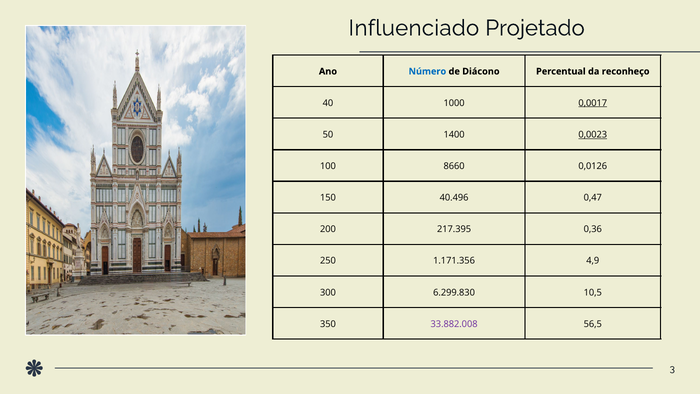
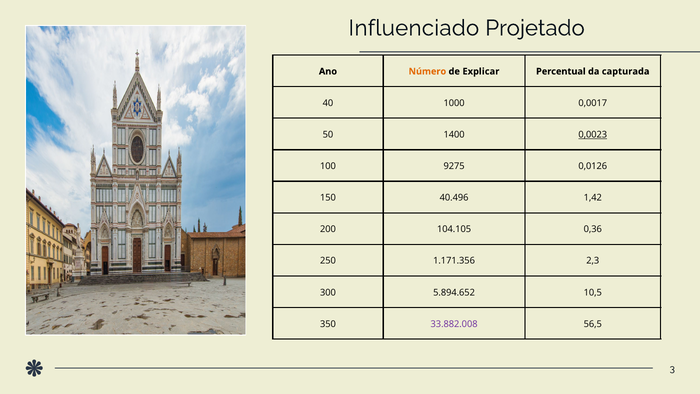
Número colour: blue -> orange
Diácono: Diácono -> Explicar
reconheço: reconheço -> capturada
0,0017 underline: present -> none
8660: 8660 -> 9275
0,47: 0,47 -> 1,42
217.395: 217.395 -> 104.105
4,9: 4,9 -> 2,3
6.299.830: 6.299.830 -> 5.894.652
